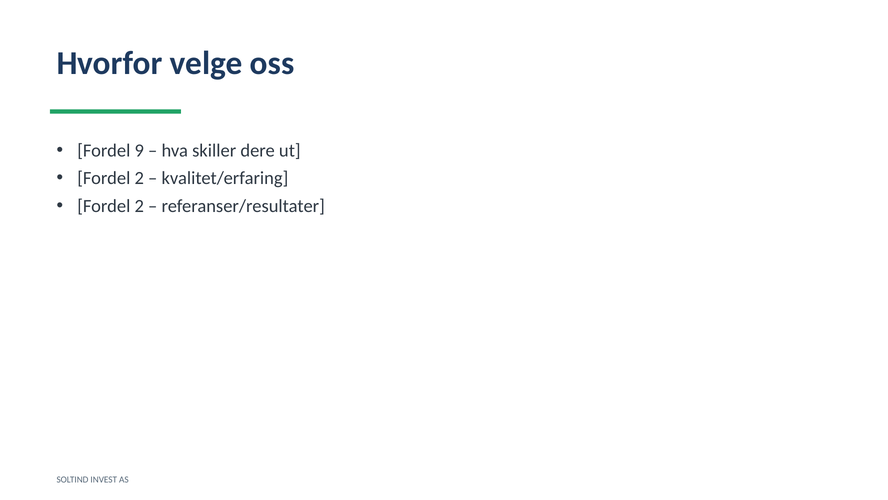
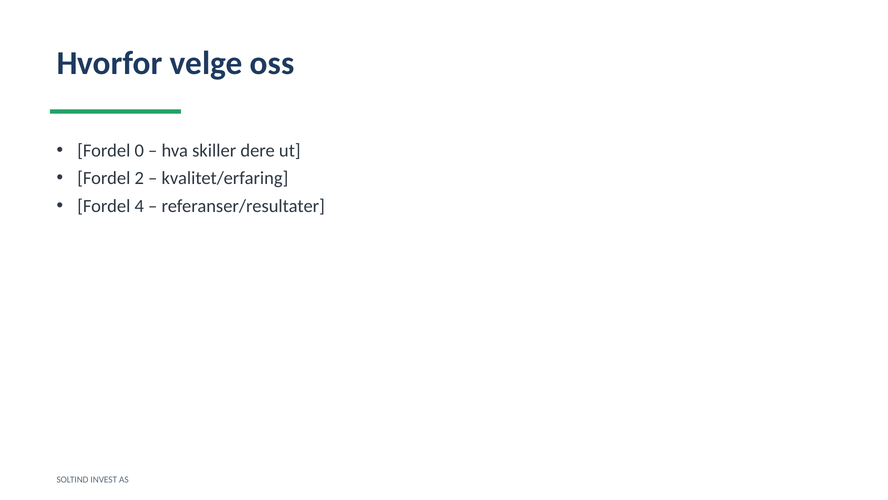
9: 9 -> 0
2 at (139, 206): 2 -> 4
